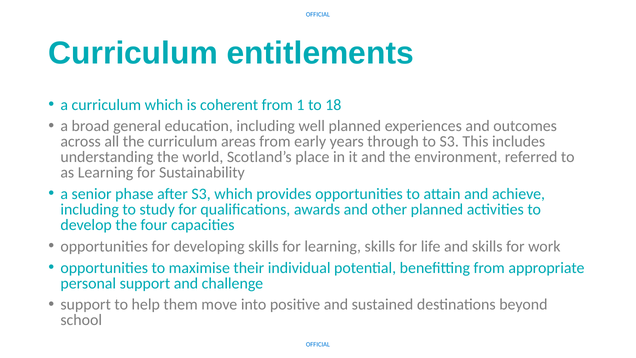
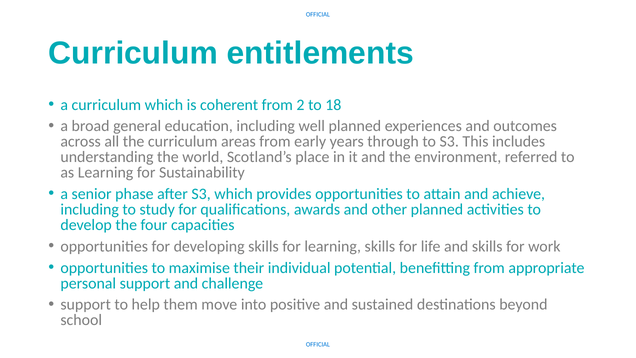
1: 1 -> 2
